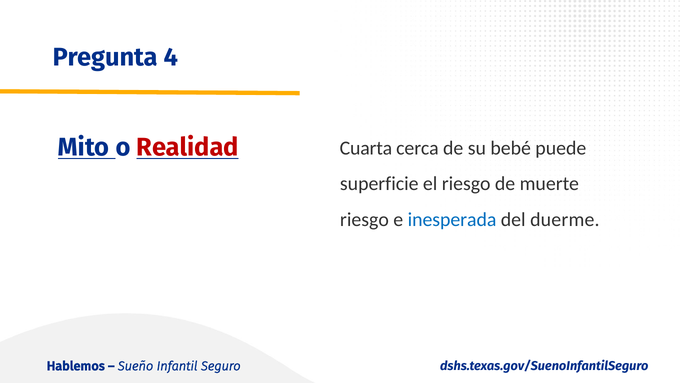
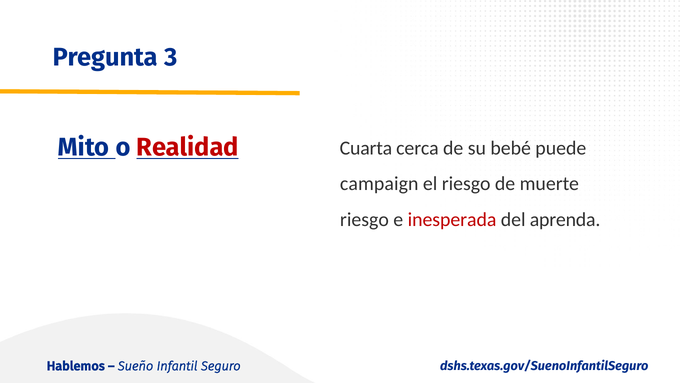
4: 4 -> 3
superficie: superficie -> campaign
inesperada colour: blue -> red
duerme: duerme -> aprenda
